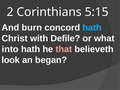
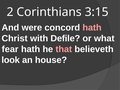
5:15: 5:15 -> 3:15
burn: burn -> were
hath at (92, 28) colour: light blue -> pink
into: into -> fear
began: began -> house
